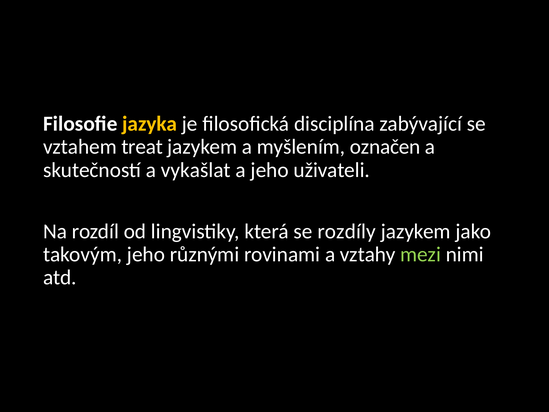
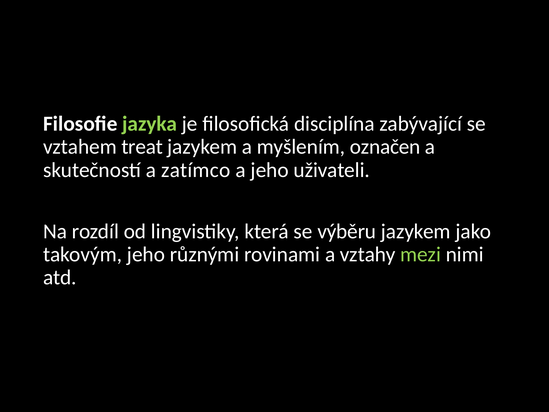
jazyka colour: yellow -> light green
vykašlat: vykašlat -> zatímco
rozdíly: rozdíly -> výběru
